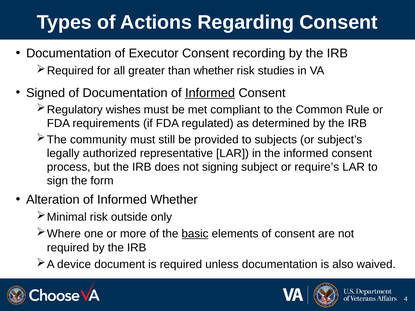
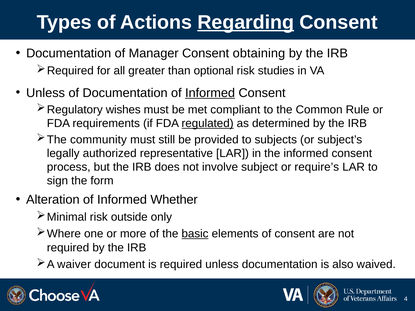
Regarding underline: none -> present
Executor: Executor -> Manager
recording: recording -> obtaining
than whether: whether -> optional
Signed at (46, 93): Signed -> Unless
regulated underline: none -> present
signing: signing -> involve
device: device -> waiver
